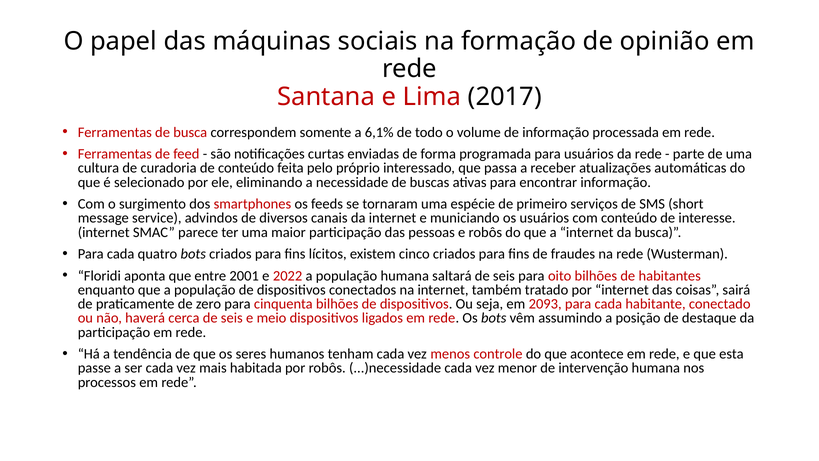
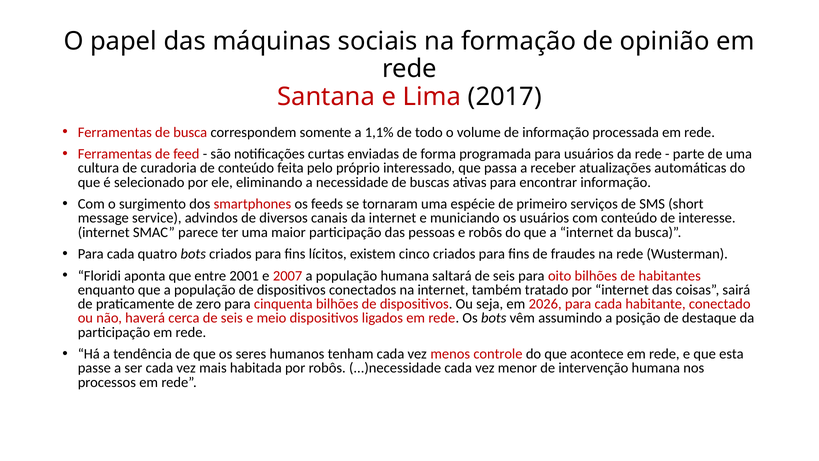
6,1%: 6,1% -> 1,1%
2022: 2022 -> 2007
2093: 2093 -> 2026
